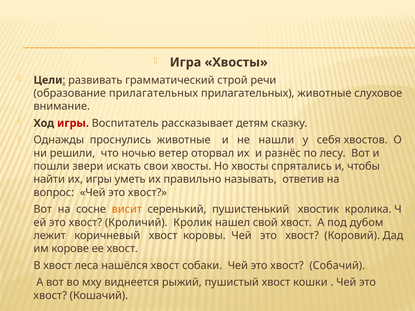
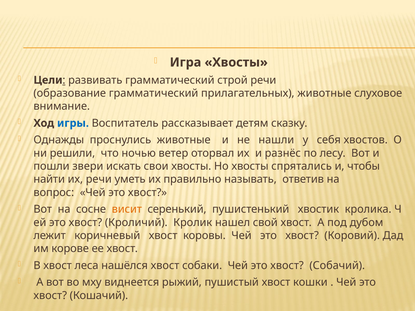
образование прилагательных: прилагательных -> грамматический
игры at (73, 123) colour: red -> blue
их игры: игры -> речи
